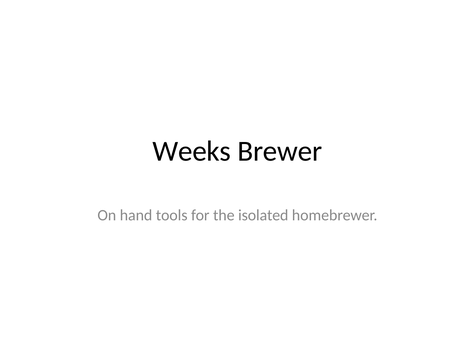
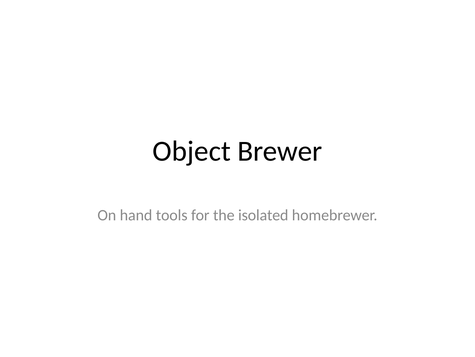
Weeks: Weeks -> Object
